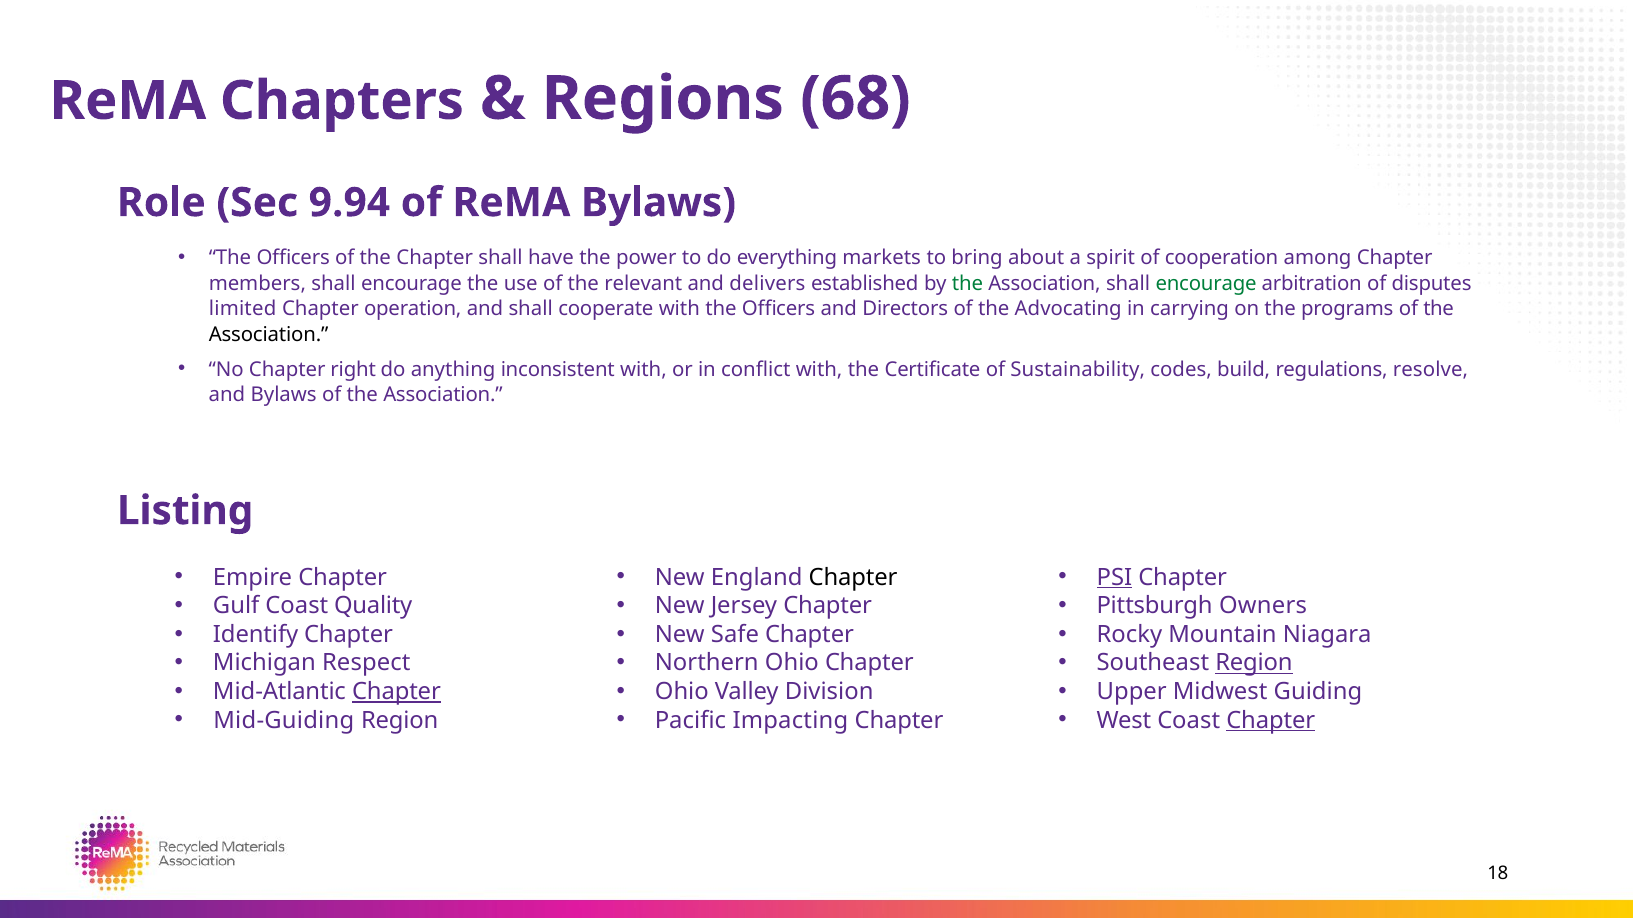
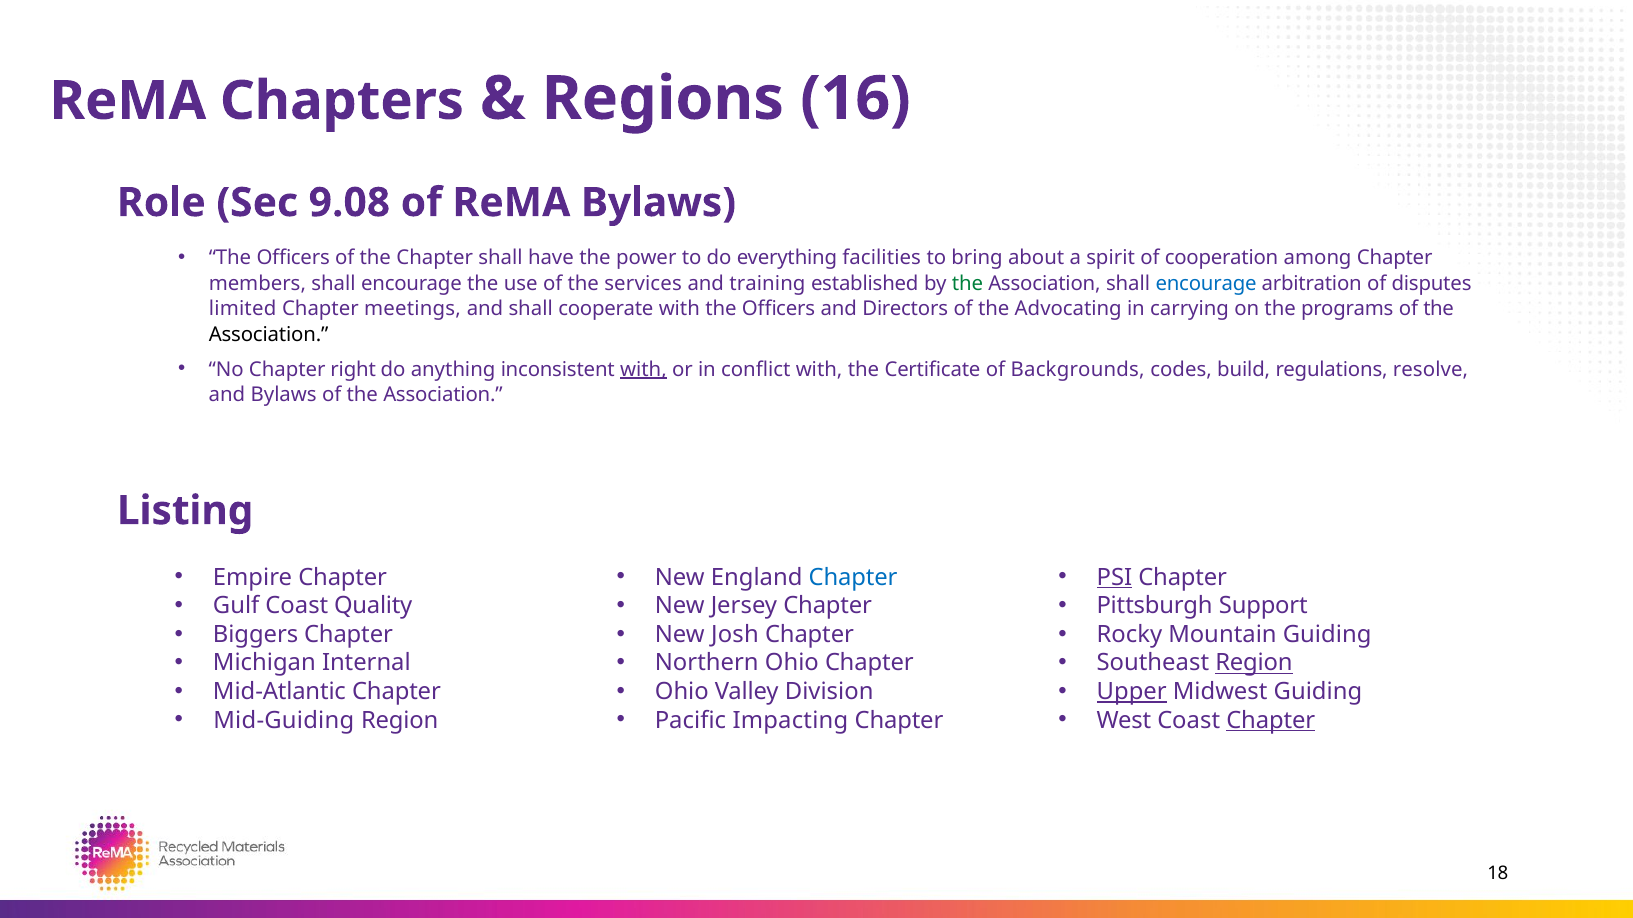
68: 68 -> 16
9.94: 9.94 -> 9.08
markets: markets -> facilities
relevant: relevant -> services
delivers: delivers -> training
encourage at (1206, 284) colour: green -> blue
operation: operation -> meetings
with at (643, 370) underline: none -> present
Sustainability: Sustainability -> Backgrounds
Chapter at (853, 578) colour: black -> blue
Owners: Owners -> Support
Identify: Identify -> Biggers
Safe: Safe -> Josh
Mountain Niagara: Niagara -> Guiding
Respect: Respect -> Internal
Chapter at (396, 692) underline: present -> none
Upper underline: none -> present
